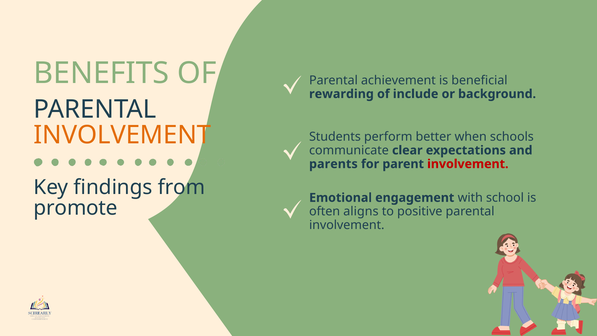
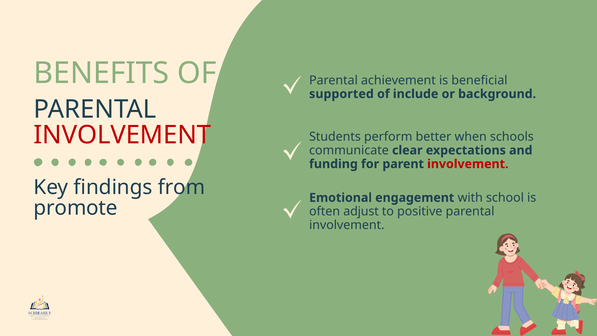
rewarding: rewarding -> supported
INVOLVEMENT at (122, 135) colour: orange -> red
parents: parents -> funding
aligns: aligns -> adjust
